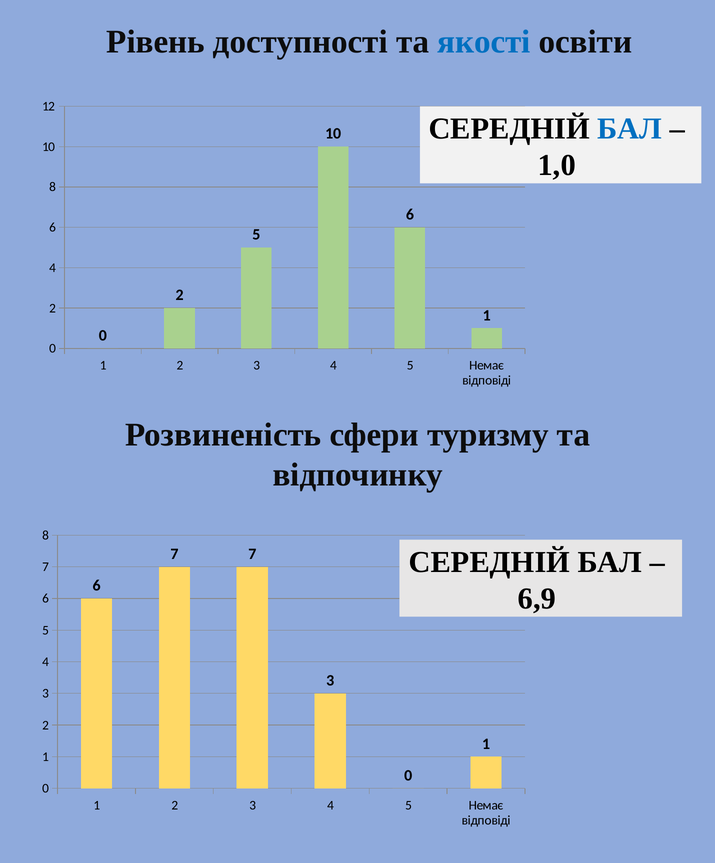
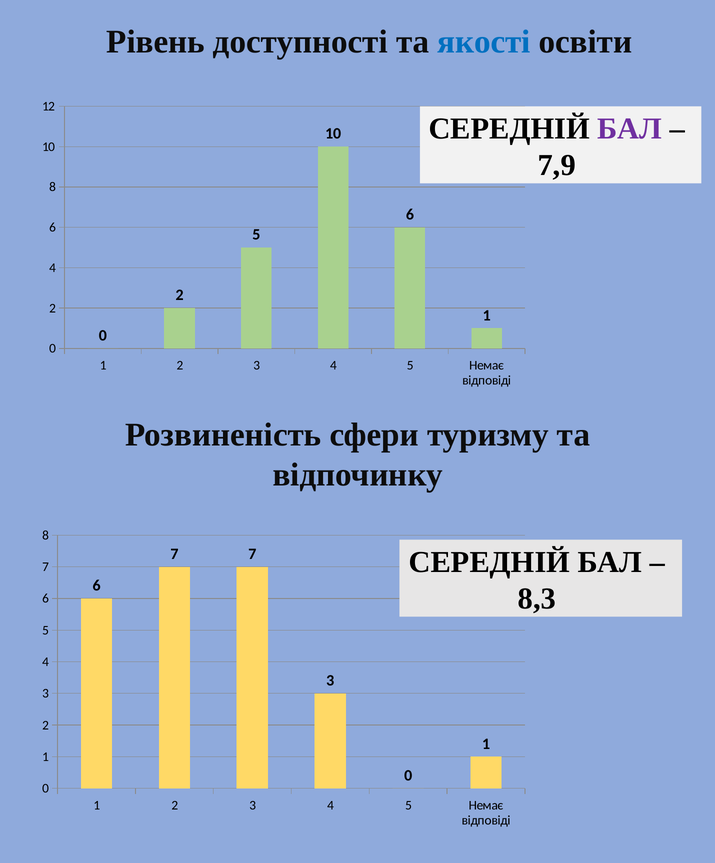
БАЛ at (630, 129) colour: blue -> purple
1,0: 1,0 -> 7,9
6,9: 6,9 -> 8,3
